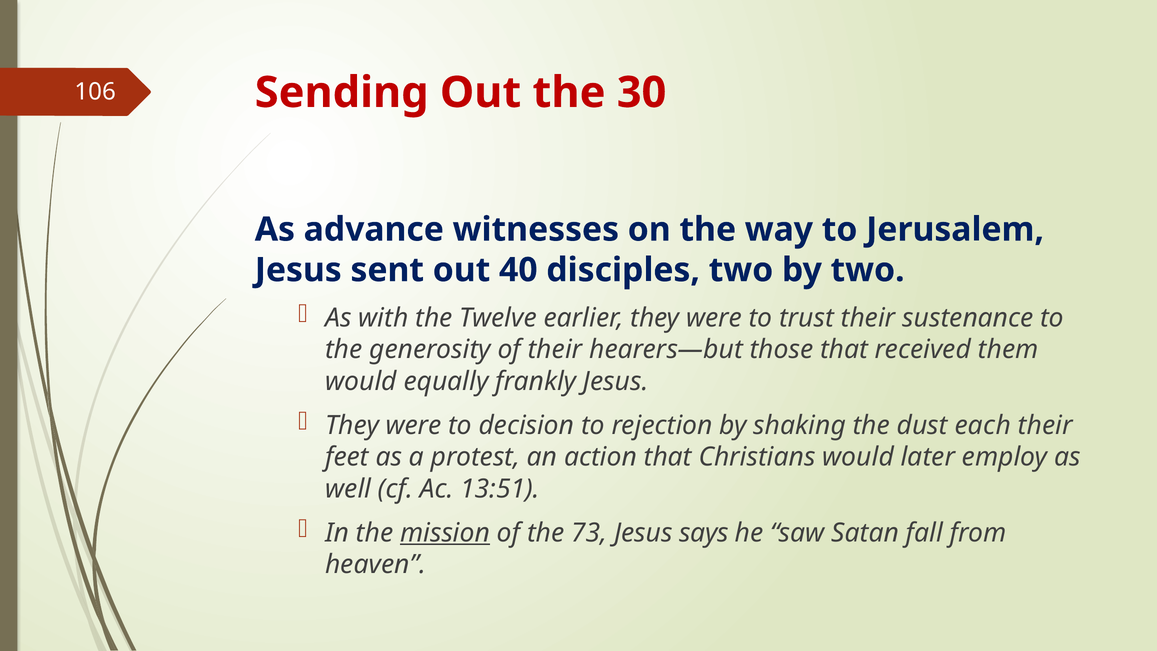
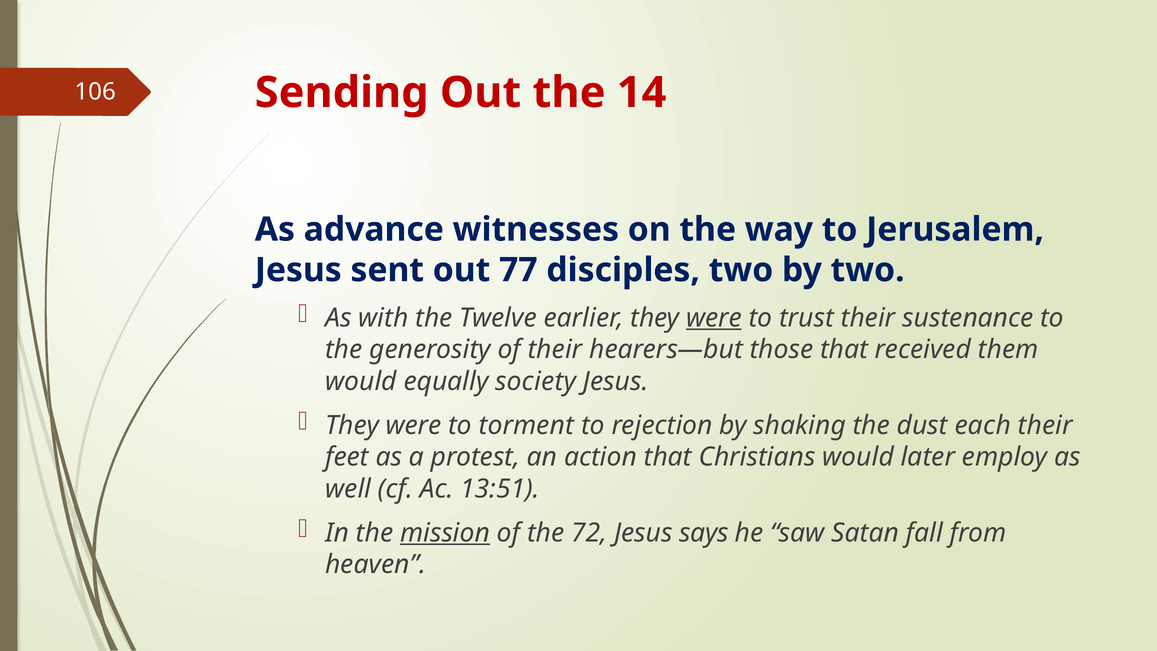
30: 30 -> 14
40: 40 -> 77
were at (714, 318) underline: none -> present
frankly: frankly -> society
decision: decision -> torment
73: 73 -> 72
